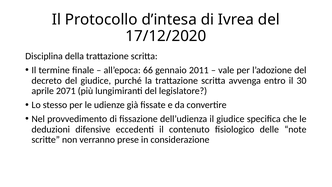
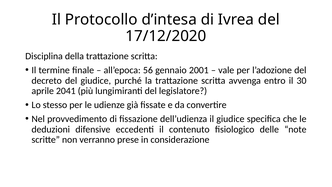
66: 66 -> 56
2011: 2011 -> 2001
2071: 2071 -> 2041
